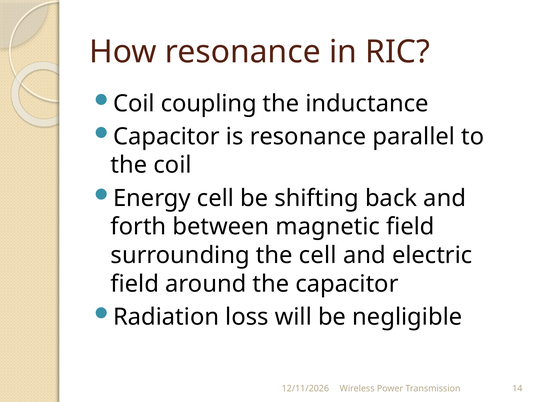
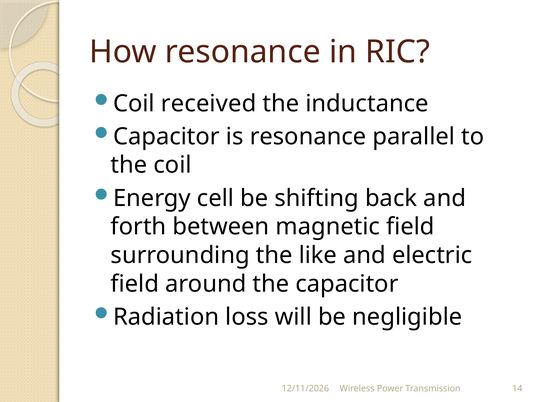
coupling: coupling -> received
the cell: cell -> like
